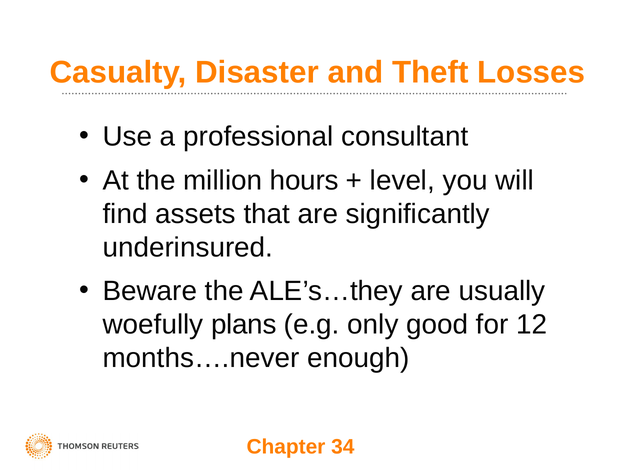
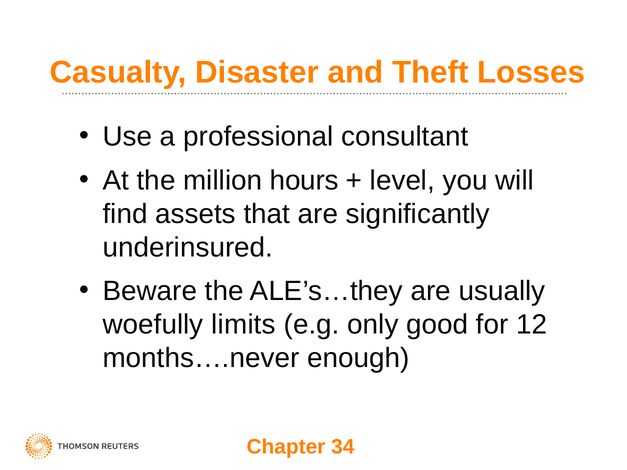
plans: plans -> limits
